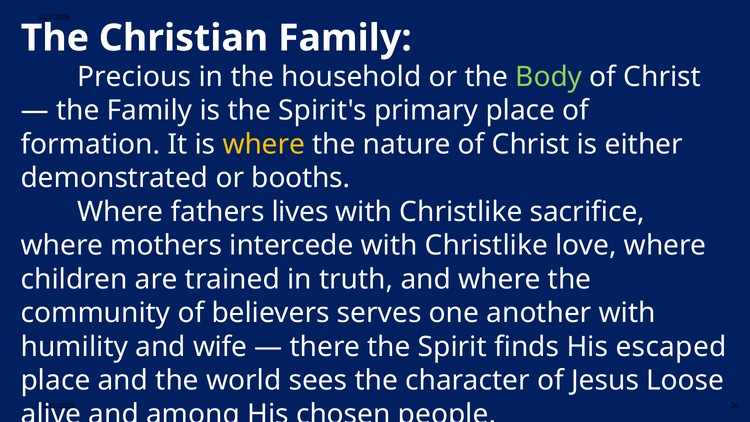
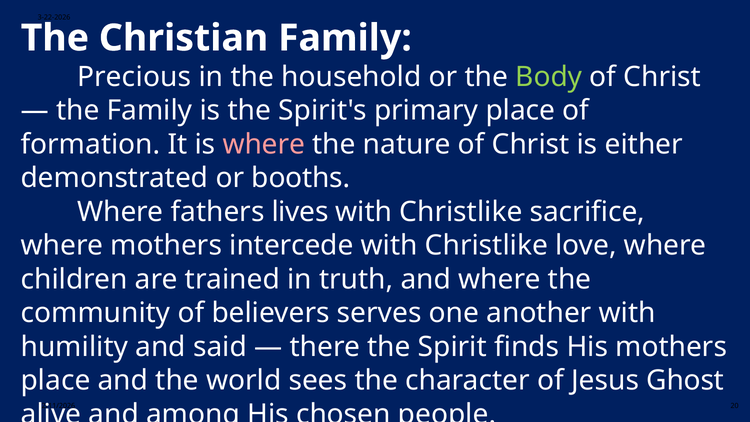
where at (264, 144) colour: yellow -> pink
wife: wife -> said
His escaped: escaped -> mothers
Loose: Loose -> Ghost
